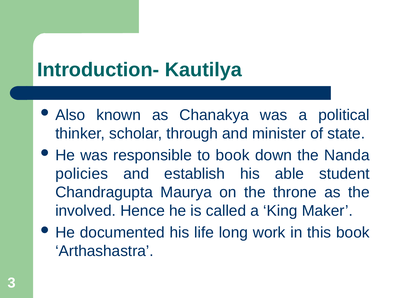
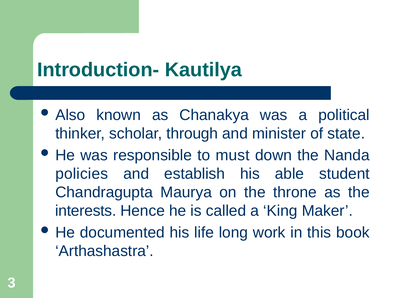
to book: book -> must
involved: involved -> interests
